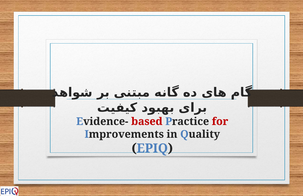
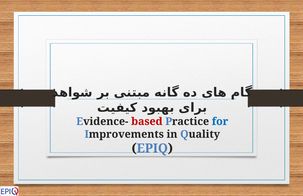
for colour: red -> blue
